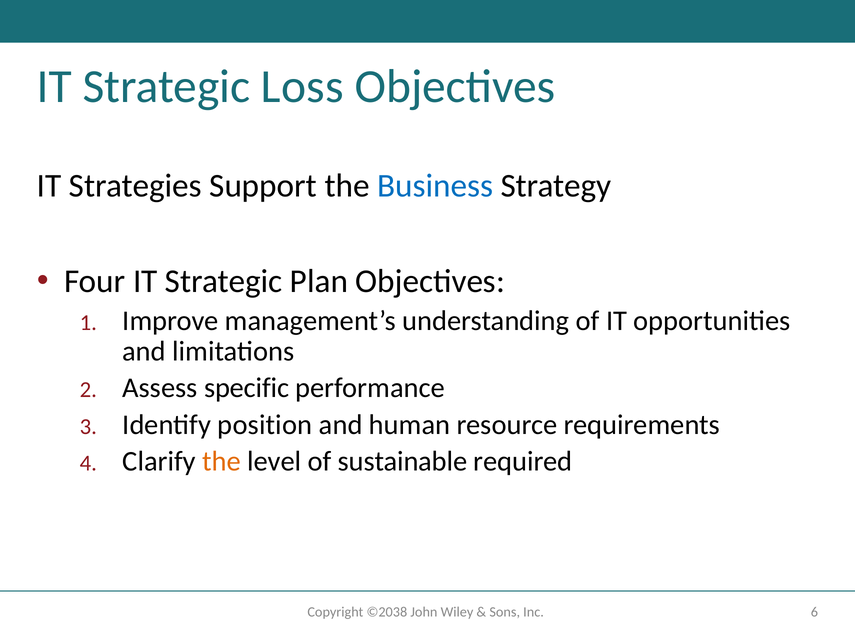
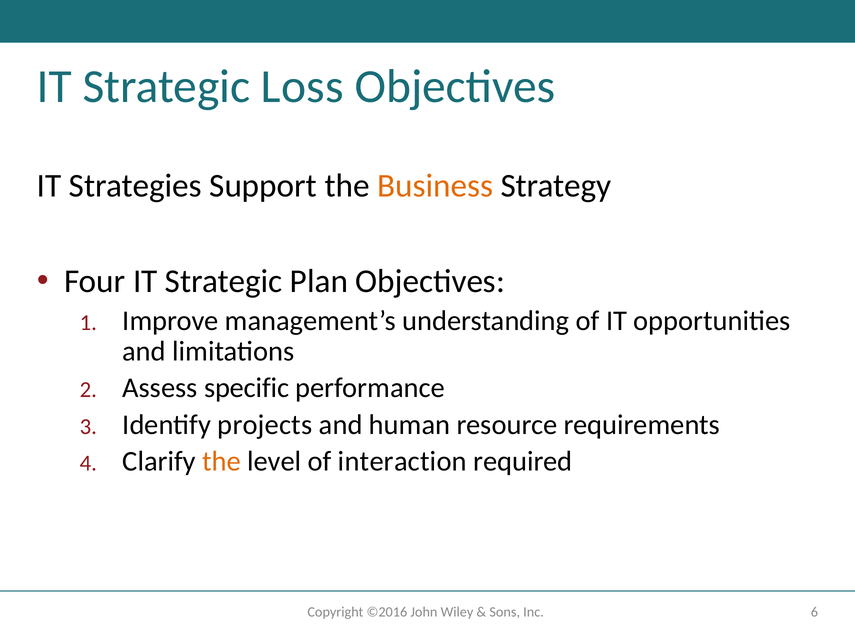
Business colour: blue -> orange
position: position -> projects
sustainable: sustainable -> interaction
©2038: ©2038 -> ©2016
